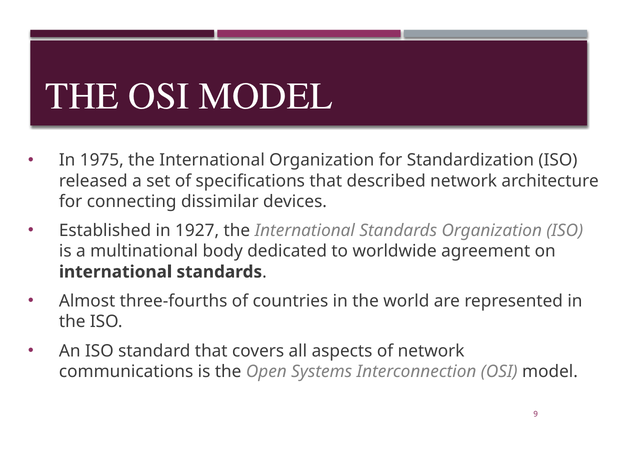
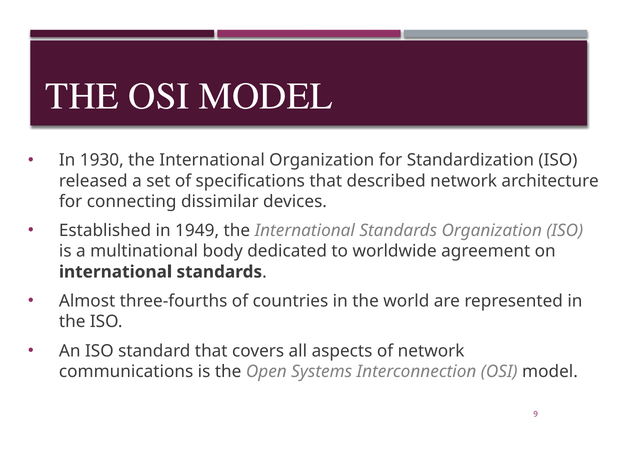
1975: 1975 -> 1930
1927: 1927 -> 1949
